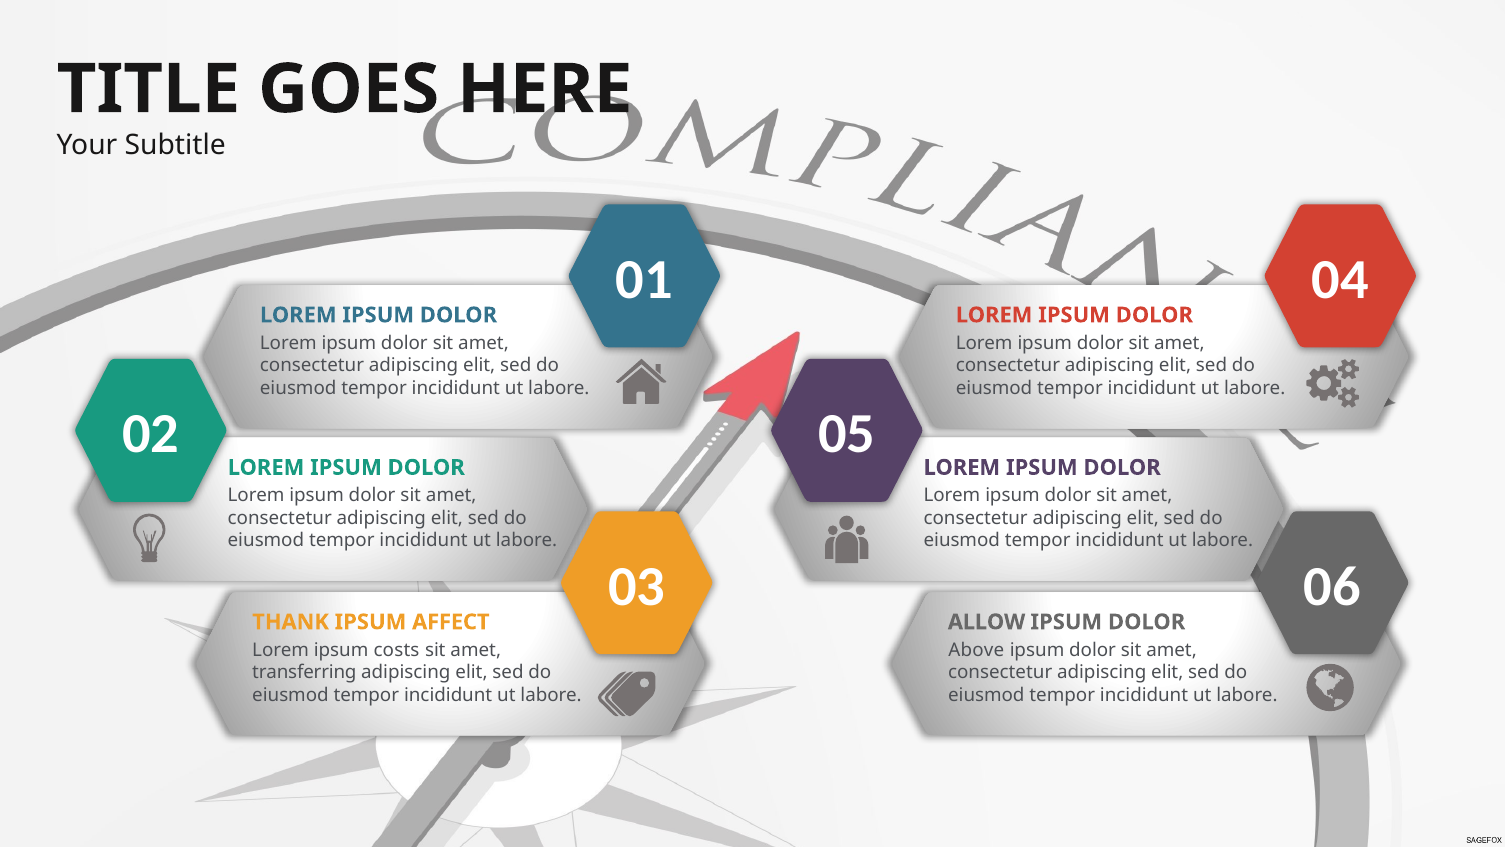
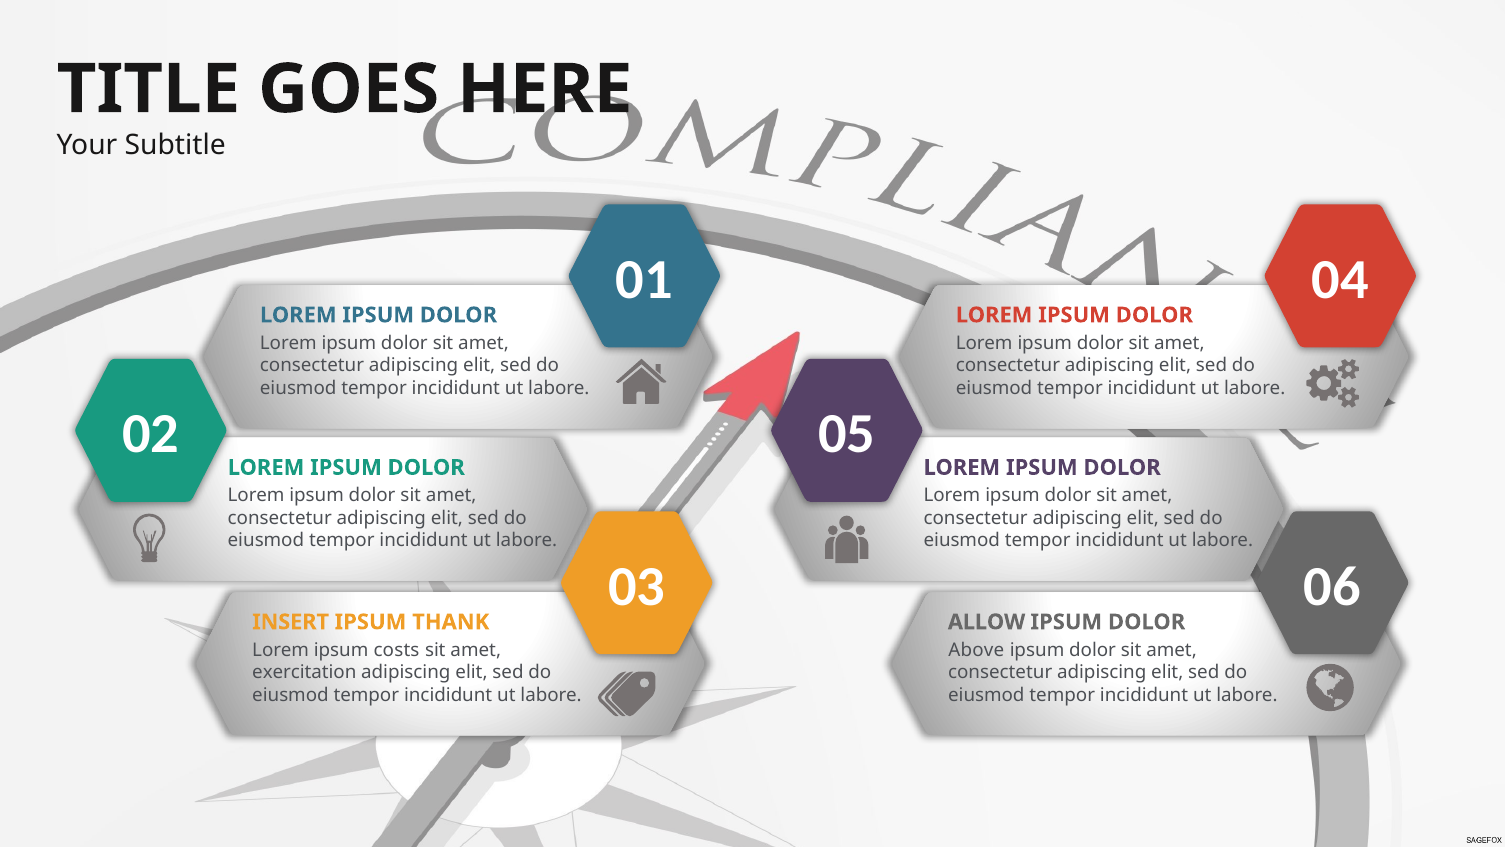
THANK: THANK -> INSERT
AFFECT: AFFECT -> THANK
transferring: transferring -> exercitation
